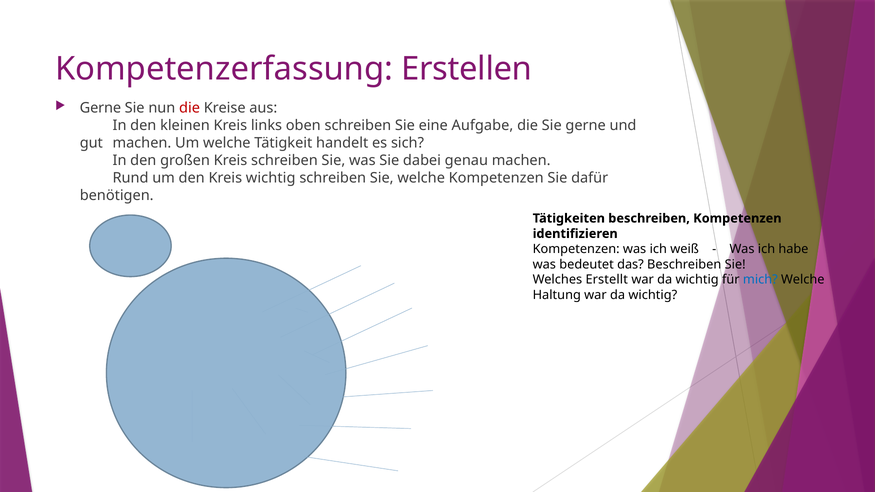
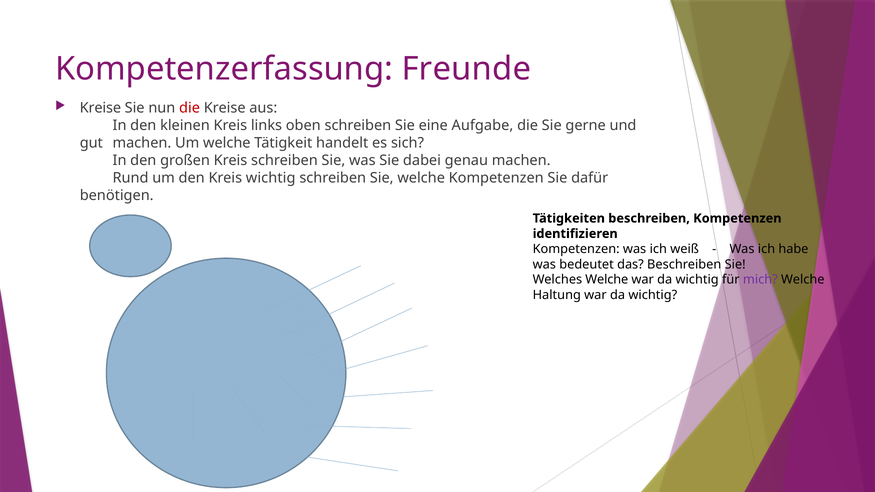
Erstellen: Erstellen -> Freunde
Gerne at (100, 108): Gerne -> Kreise
Welches Erstellt: Erstellt -> Welche
mich at (760, 280) colour: blue -> purple
